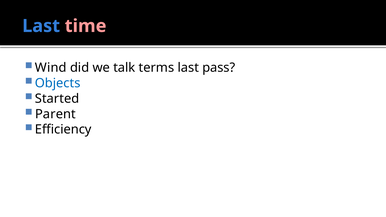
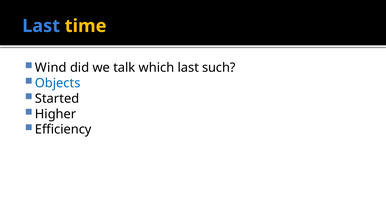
time colour: pink -> yellow
terms: terms -> which
pass: pass -> such
Parent: Parent -> Higher
